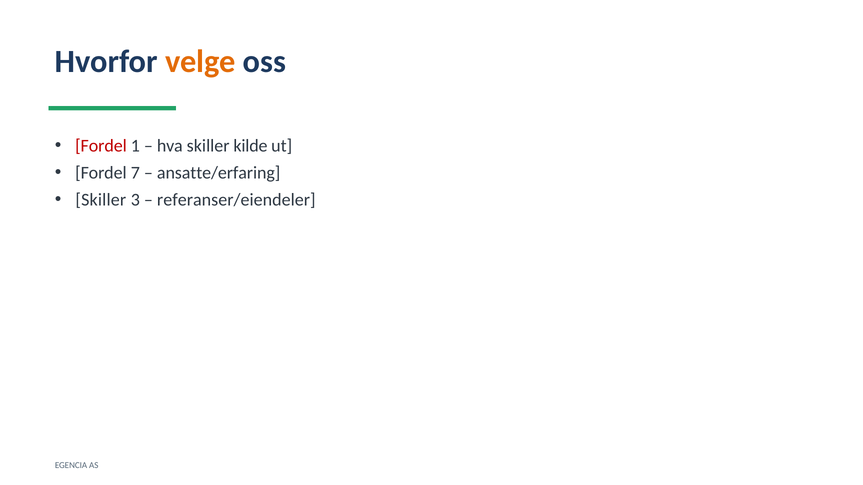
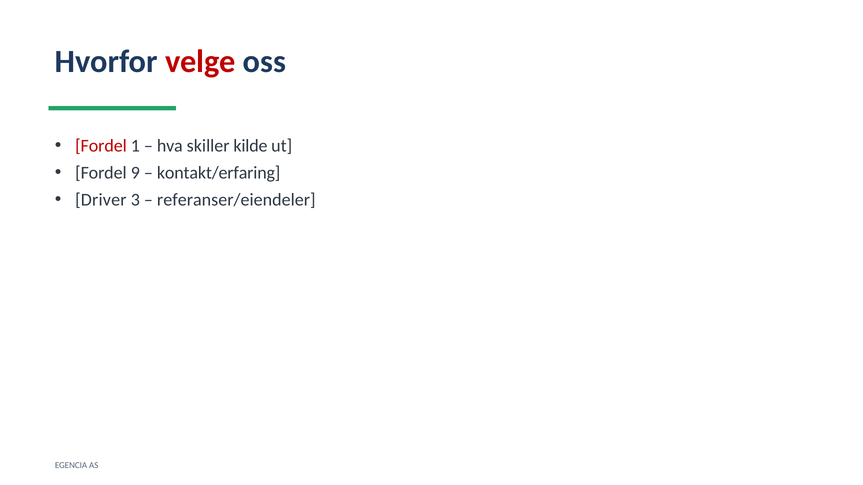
velge colour: orange -> red
7: 7 -> 9
ansatte/erfaring: ansatte/erfaring -> kontakt/erfaring
Skiller at (101, 200): Skiller -> Driver
